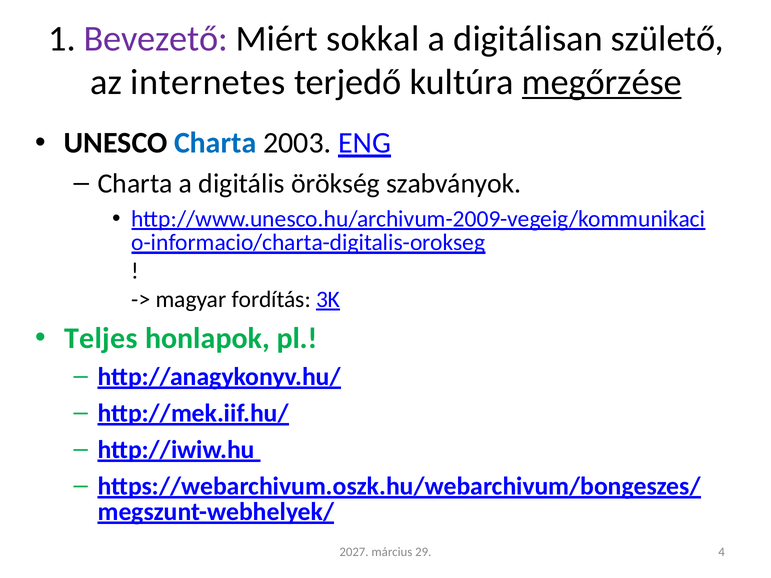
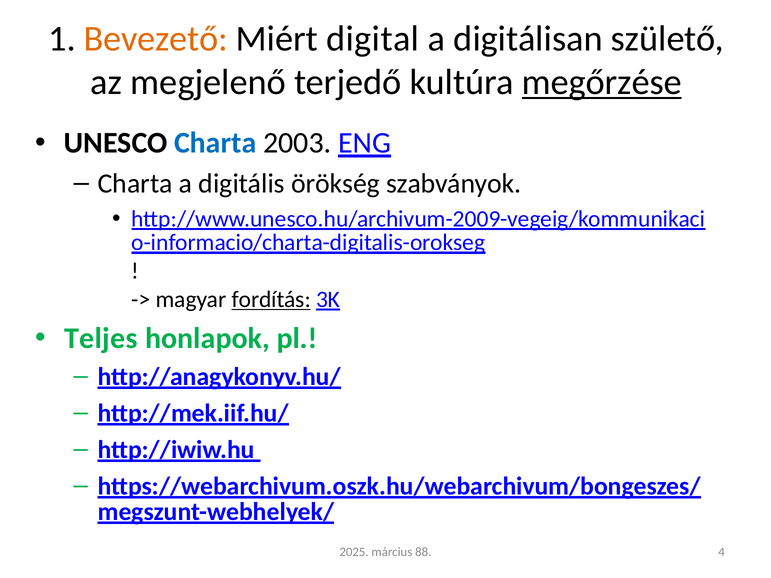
Bevezető colour: purple -> orange
sokkal: sokkal -> digital
internetes: internetes -> megjelenő
fordítás underline: none -> present
2027: 2027 -> 2025
29: 29 -> 88
